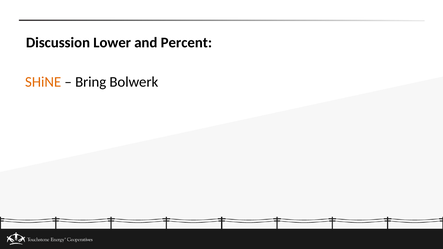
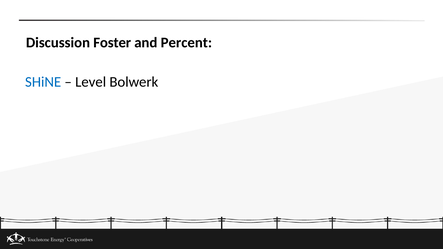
Lower: Lower -> Foster
SHiNE colour: orange -> blue
Bring: Bring -> Level
